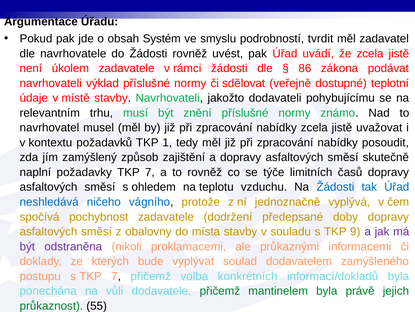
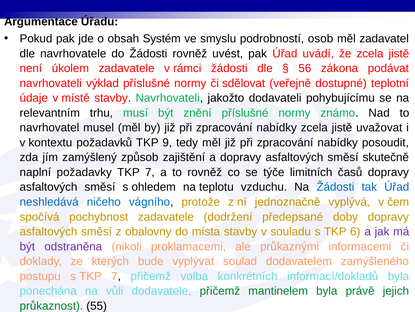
tvrdit: tvrdit -> osob
86: 86 -> 56
1: 1 -> 9
9: 9 -> 6
